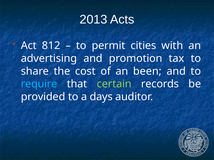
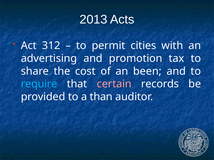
812: 812 -> 312
certain colour: light green -> pink
days: days -> than
